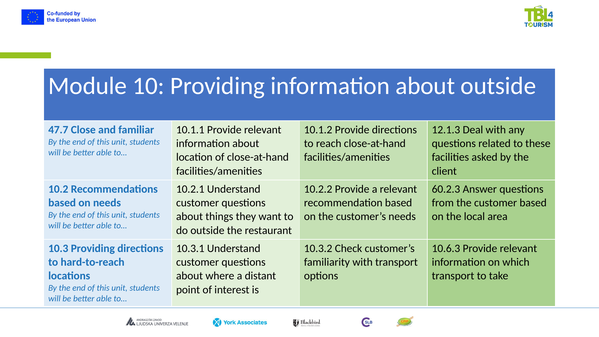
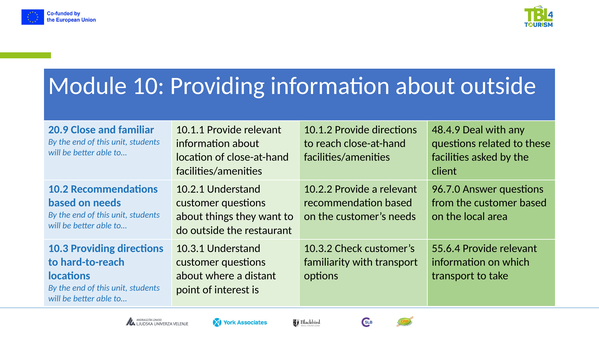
47.7: 47.7 -> 20.9
12.1.3: 12.1.3 -> 48.4.9
60.2.3: 60.2.3 -> 96.7.0
10.6.3: 10.6.3 -> 55.6.4
